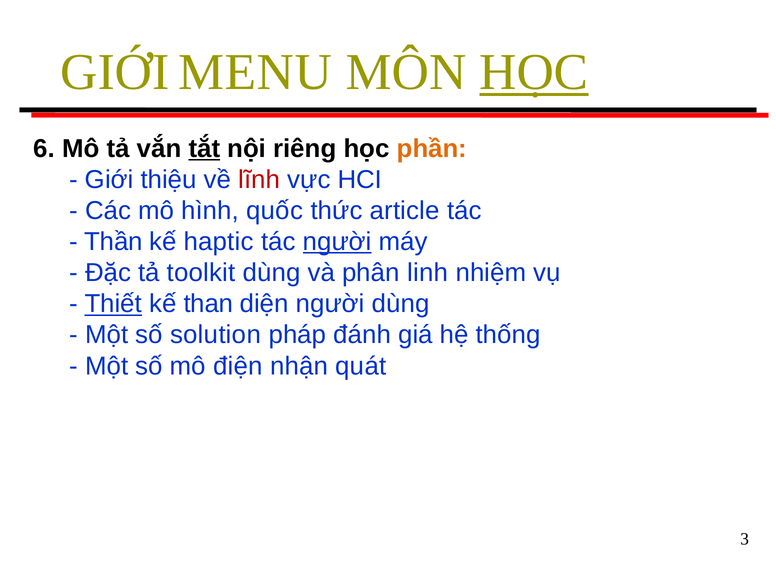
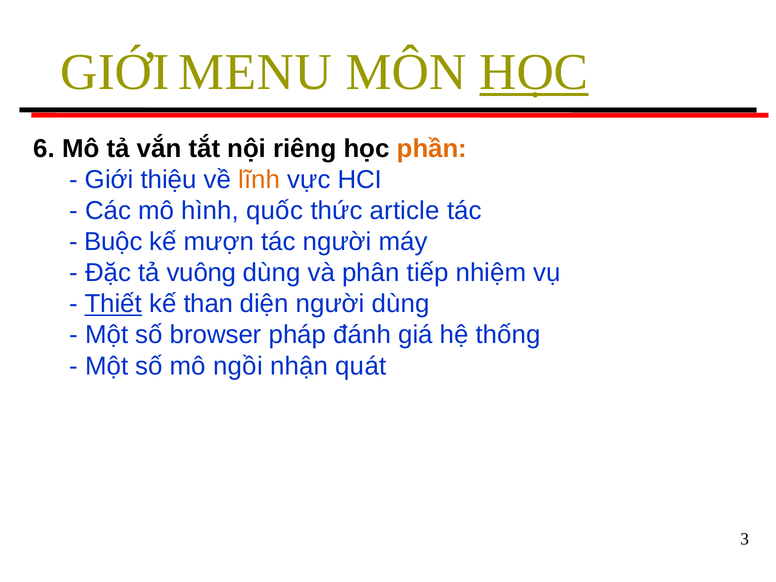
tắt underline: present -> none
lĩnh colour: red -> orange
Thần: Thần -> Buộc
haptic: haptic -> mượn
người at (337, 242) underline: present -> none
toolkit: toolkit -> vuông
linh: linh -> tiếp
solution: solution -> browser
điện: điện -> ngồi
